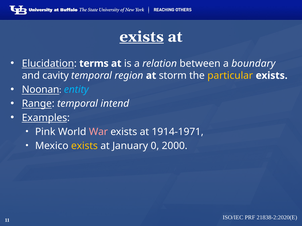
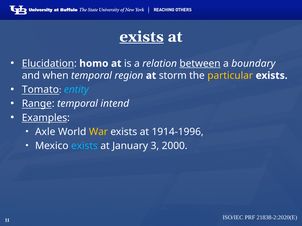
terms: terms -> homo
between underline: none -> present
cavity: cavity -> when
Noonan: Noonan -> Tomato
Pink: Pink -> Axle
War colour: pink -> yellow
1914-1971: 1914-1971 -> 1914-1996
exists at (84, 146) colour: yellow -> light blue
0: 0 -> 3
